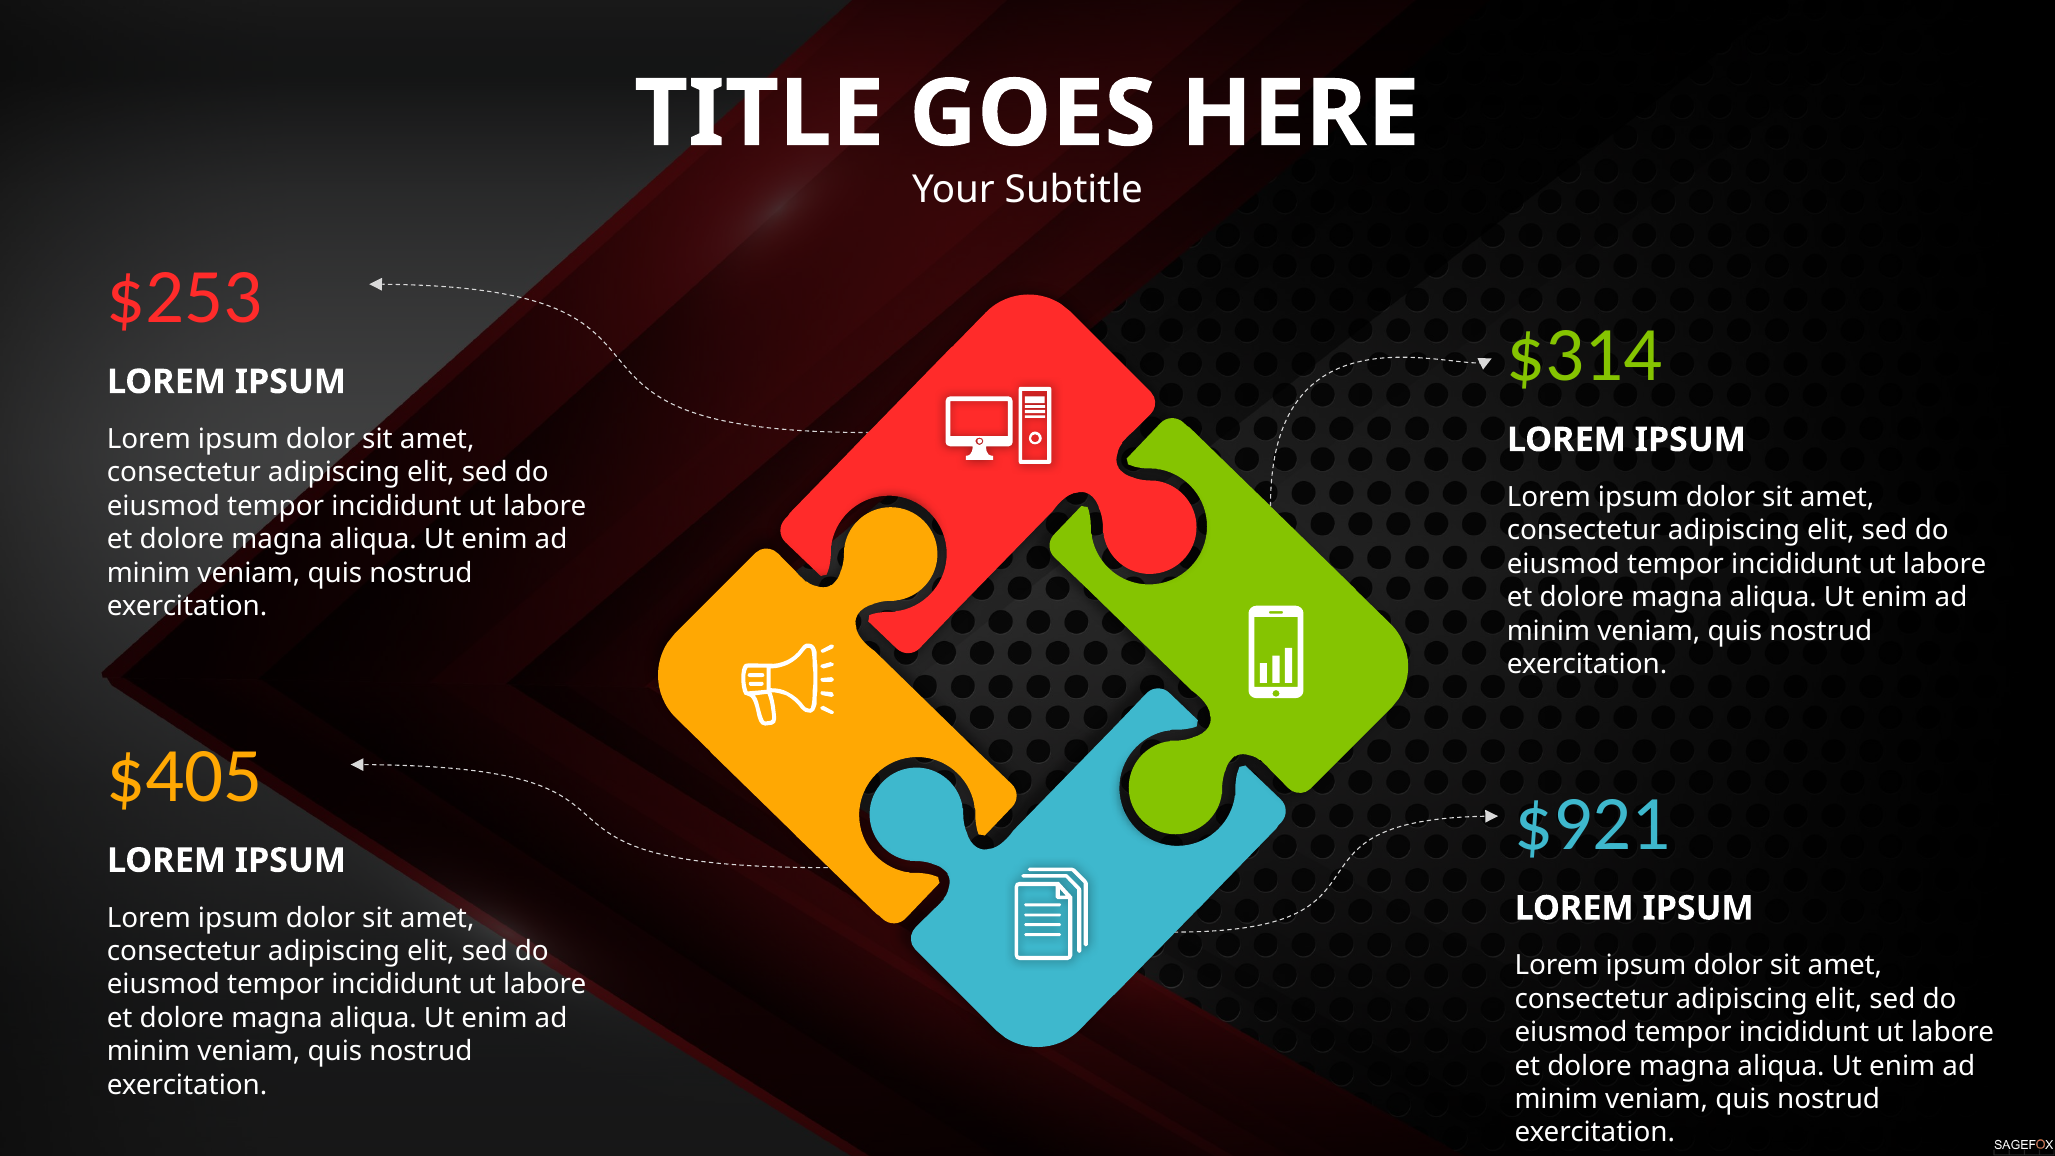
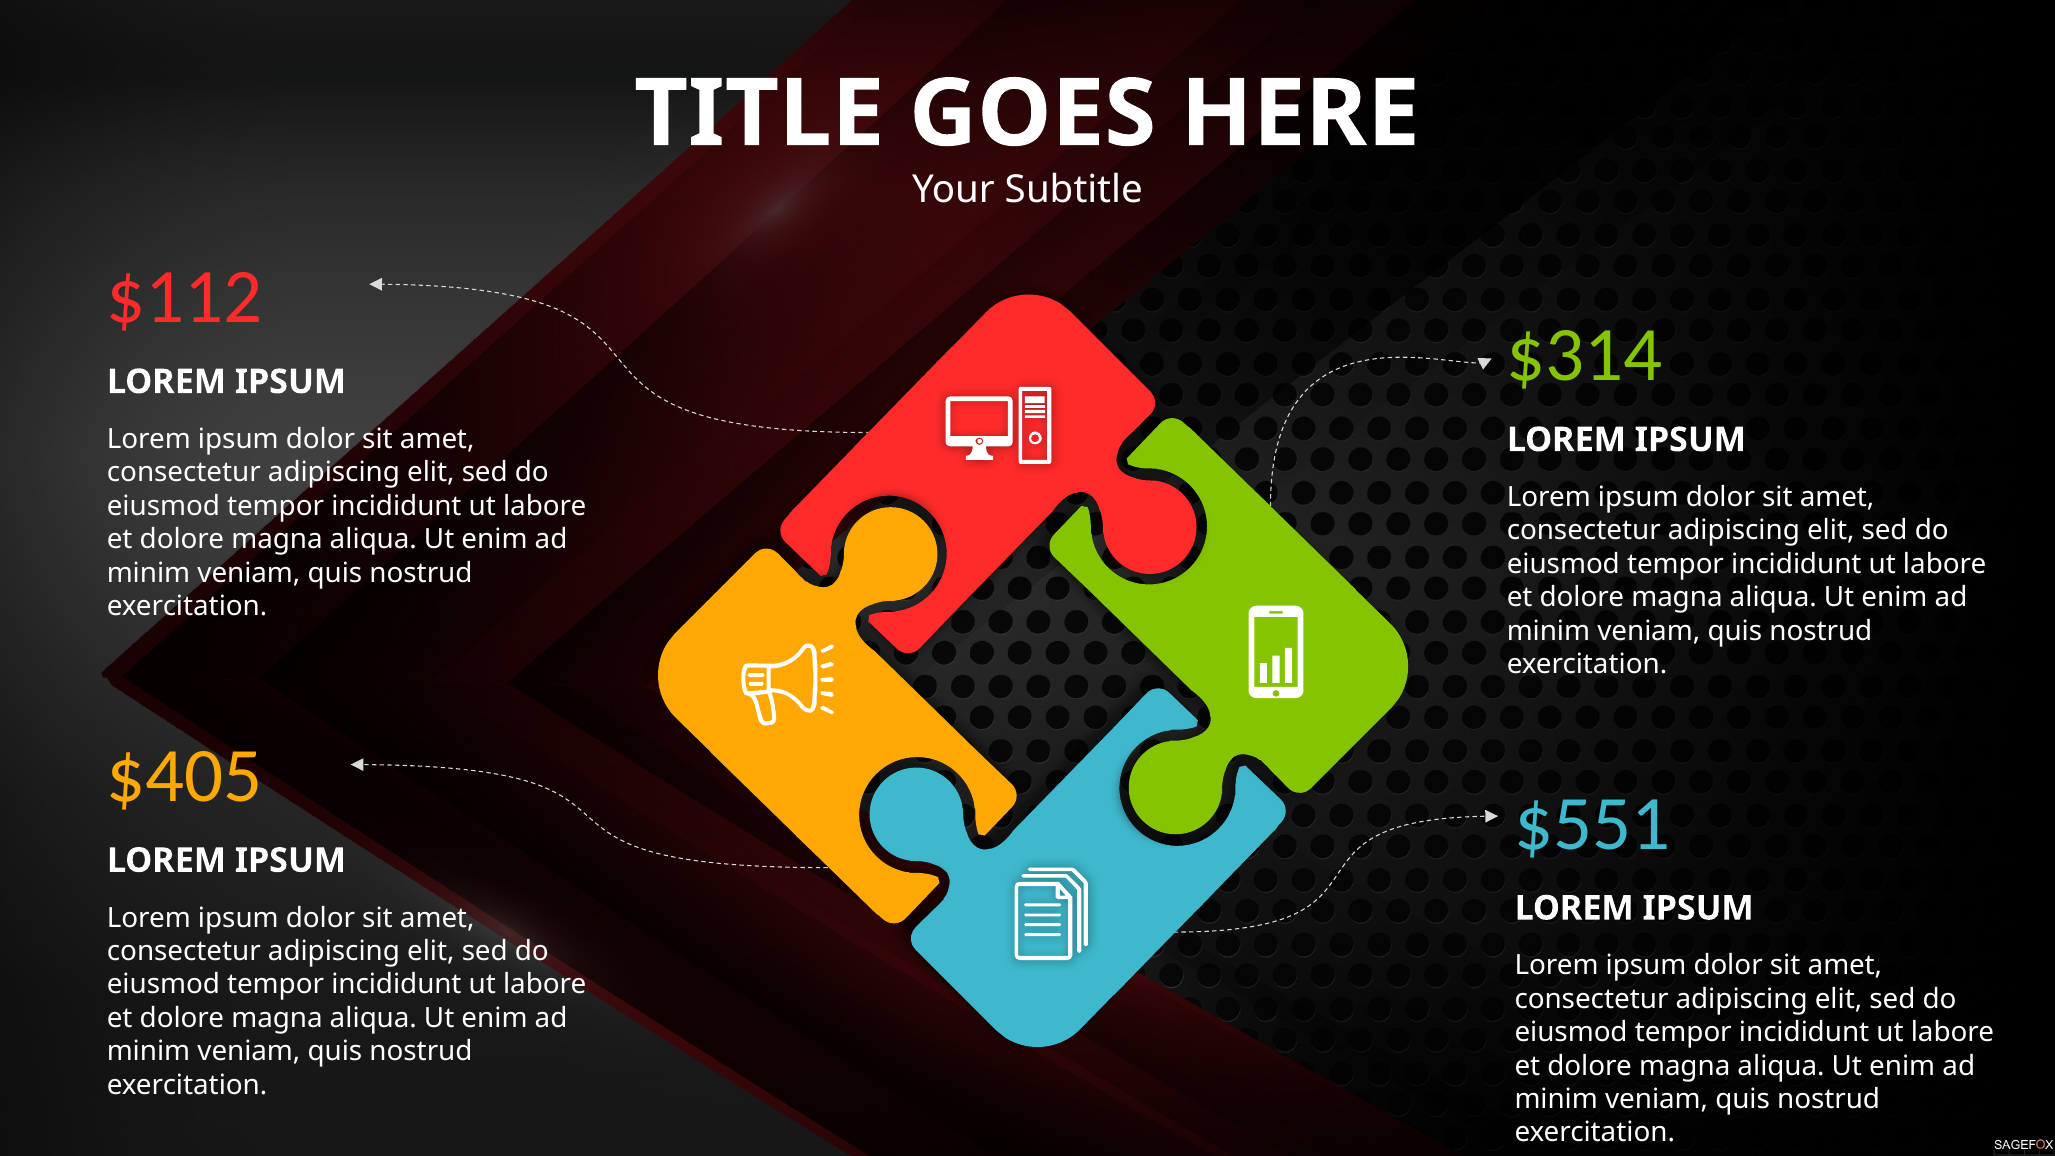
$253: $253 -> $112
$921: $921 -> $551
